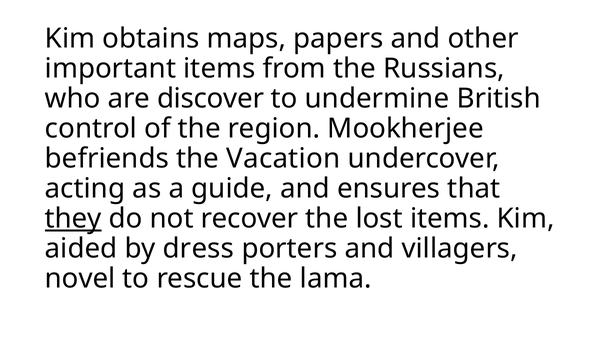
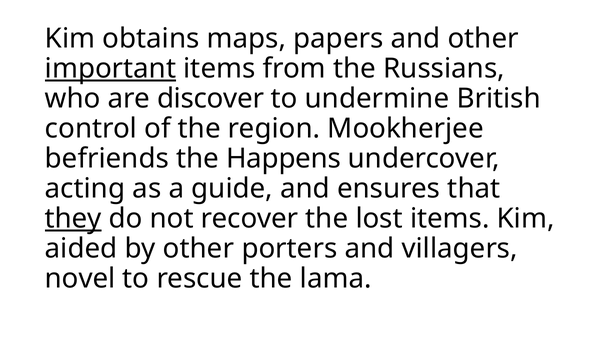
important underline: none -> present
Vacation: Vacation -> Happens
by dress: dress -> other
